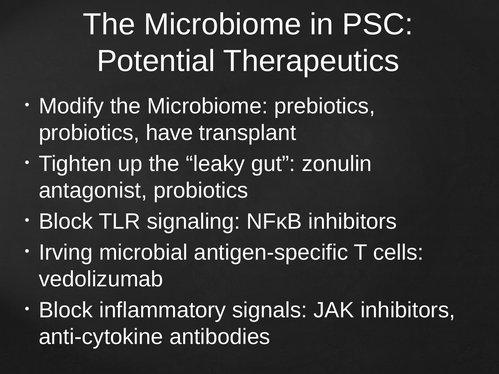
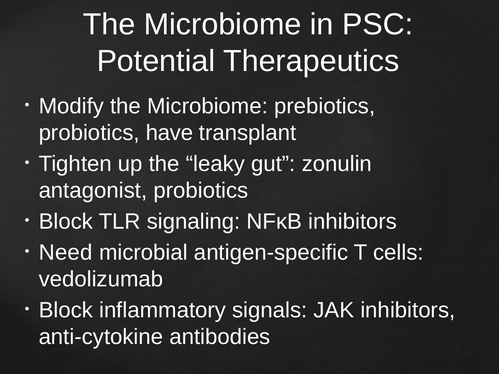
Irving: Irving -> Need
